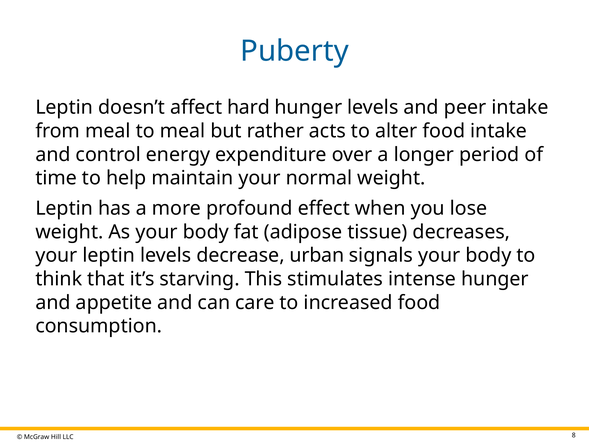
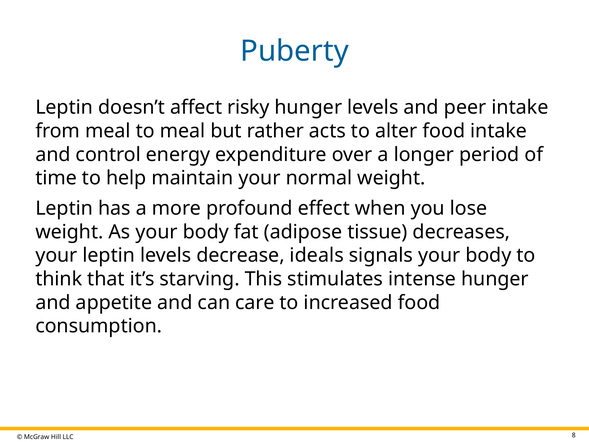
hard: hard -> risky
urban: urban -> ideals
